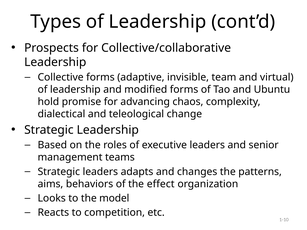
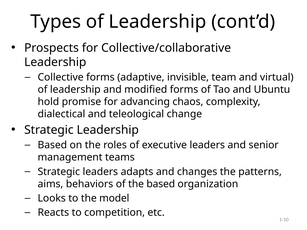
the effect: effect -> based
